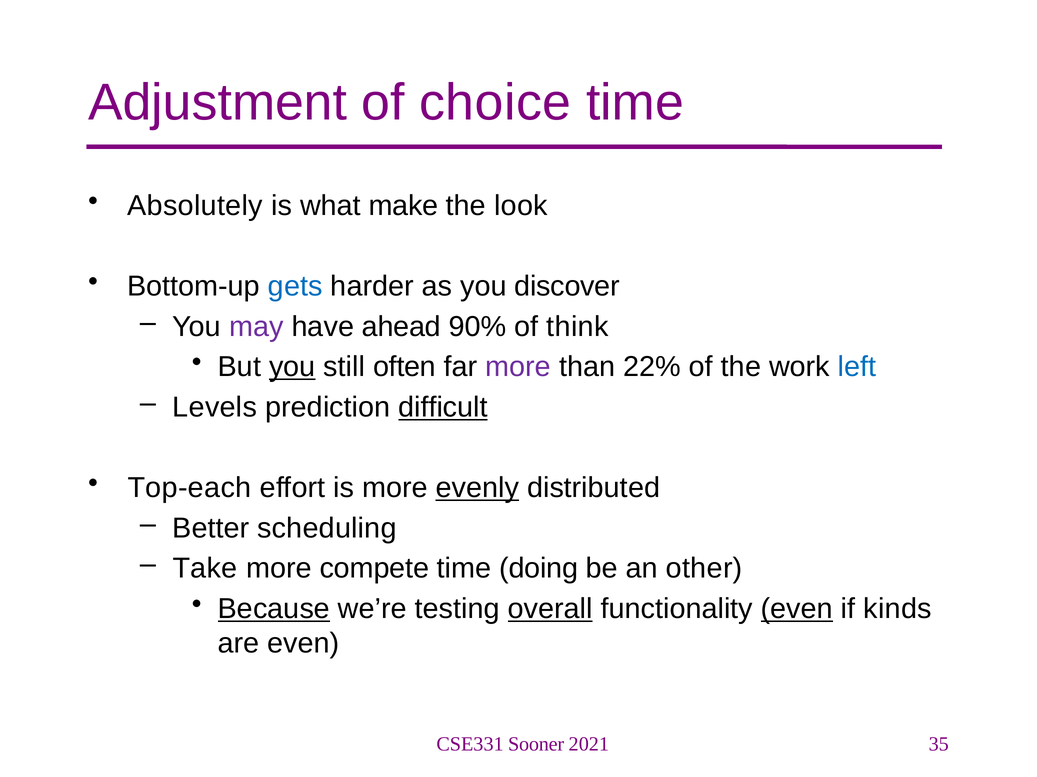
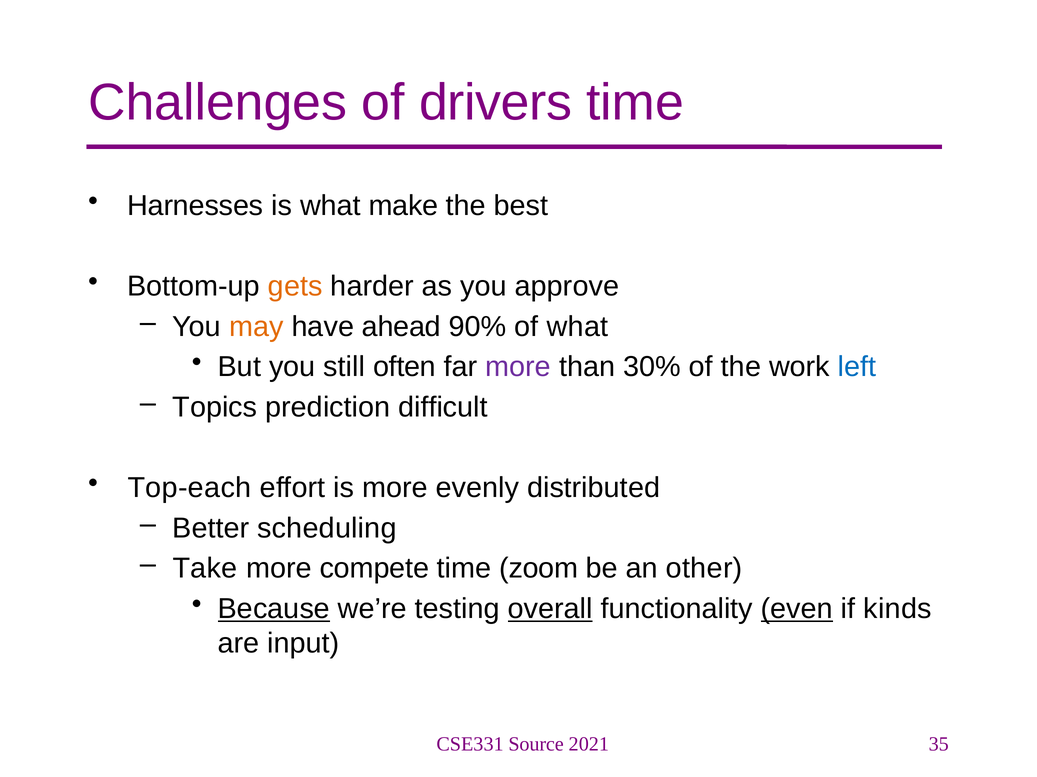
Adjustment: Adjustment -> Challenges
choice: choice -> drivers
Absolutely: Absolutely -> Harnesses
look: look -> best
gets colour: blue -> orange
discover: discover -> approve
may colour: purple -> orange
of think: think -> what
you at (292, 367) underline: present -> none
22%: 22% -> 30%
Levels: Levels -> Topics
difficult underline: present -> none
evenly underline: present -> none
doing: doing -> zoom
are even: even -> input
Sooner: Sooner -> Source
